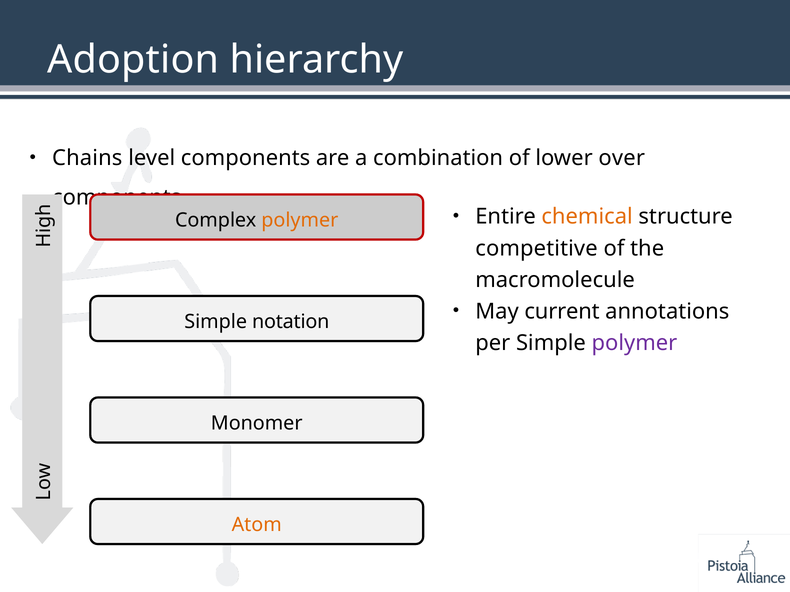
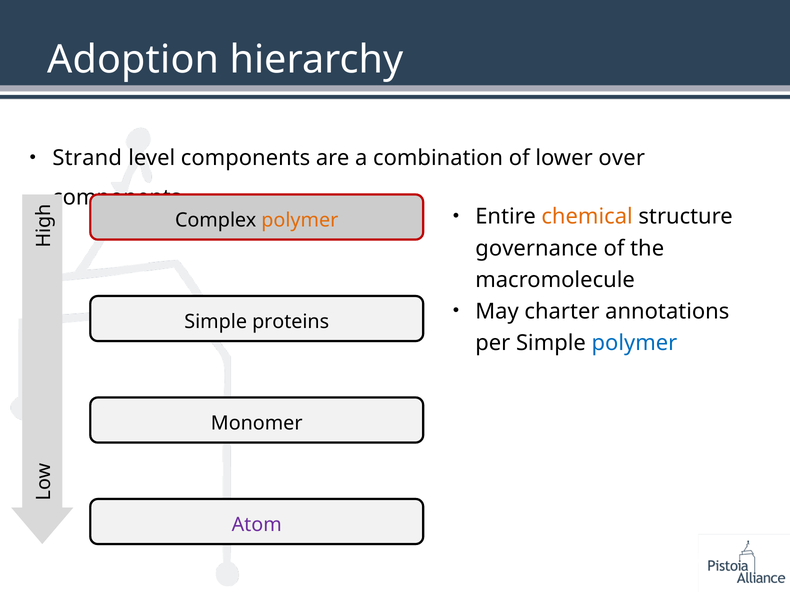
Chains: Chains -> Strand
competitive: competitive -> governance
current: current -> charter
notation: notation -> proteins
polymer at (634, 343) colour: purple -> blue
Atom colour: orange -> purple
